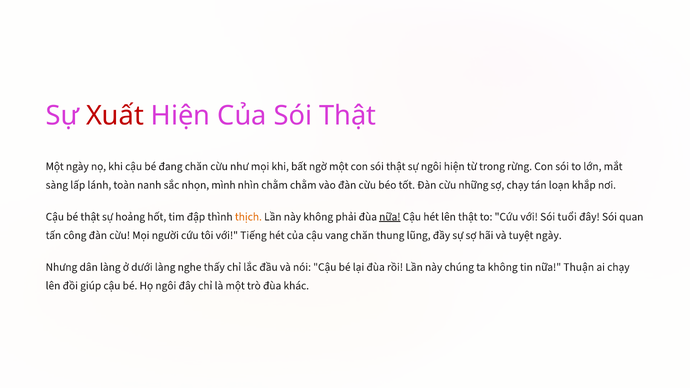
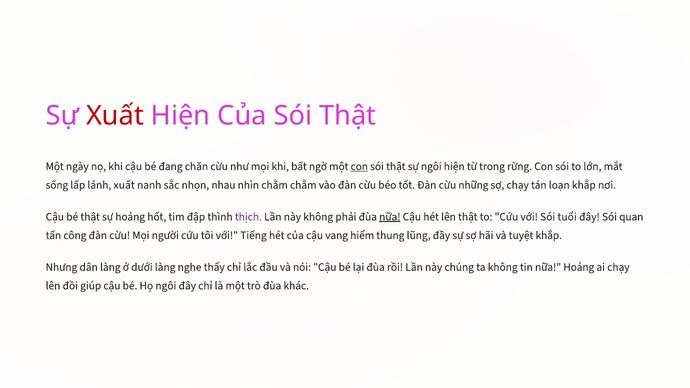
con at (359, 166) underline: none -> present
sàng: sàng -> sống
lánh toàn: toàn -> xuất
mình: mình -> nhau
thịch colour: orange -> purple
vang chăn: chăn -> hiểm
tuyệt ngày: ngày -> khắp
nữa Thuận: Thuận -> Hoảng
